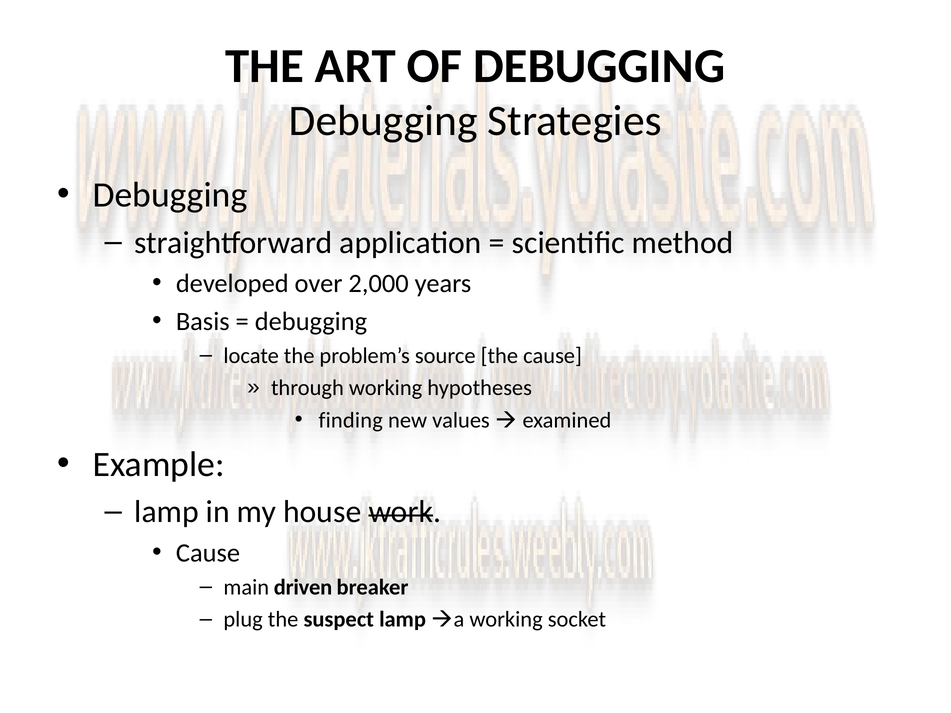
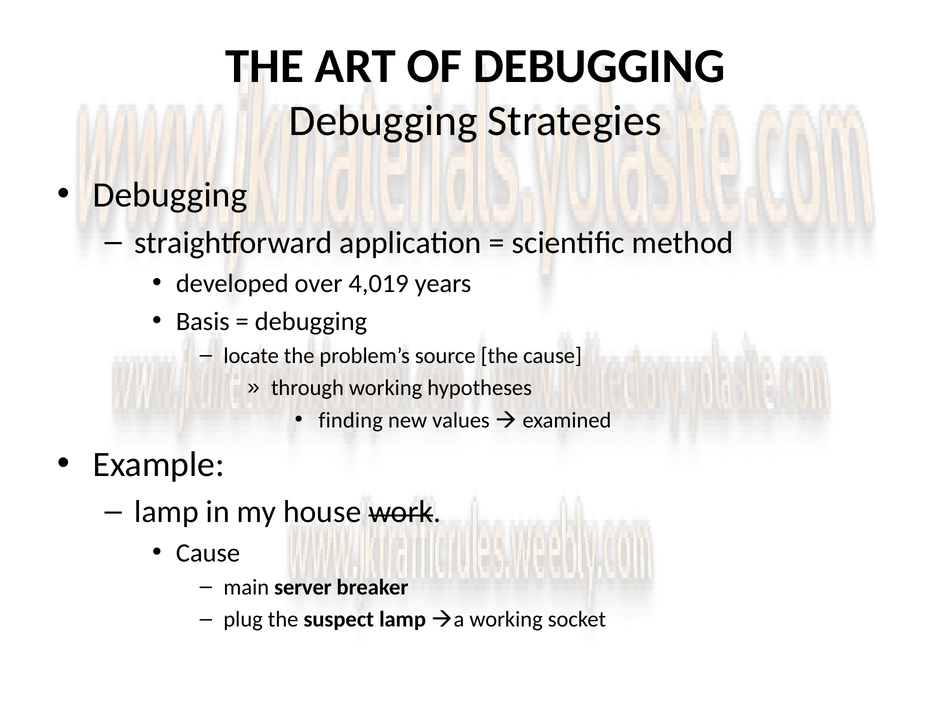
2,000: 2,000 -> 4,019
driven: driven -> server
